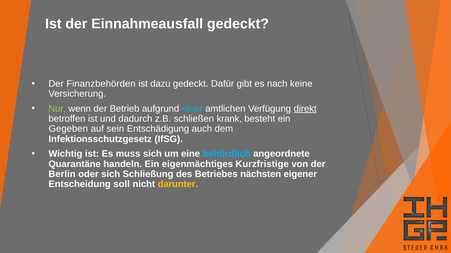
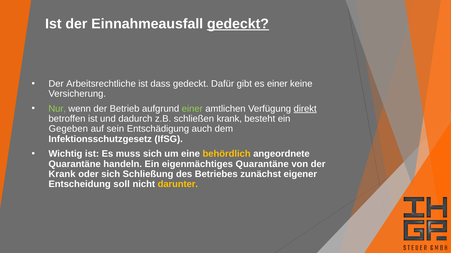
gedeckt at (238, 24) underline: none -> present
Finanzbehörden: Finanzbehörden -> Arbeitsrechtliche
dazu: dazu -> dass
es nach: nach -> einer
einer at (192, 109) colour: light blue -> light green
behördlich colour: light blue -> yellow
eigenmächtiges Kurzfristige: Kurzfristige -> Quarantäne
Berlin at (62, 175): Berlin -> Krank
nächsten: nächsten -> zunächst
